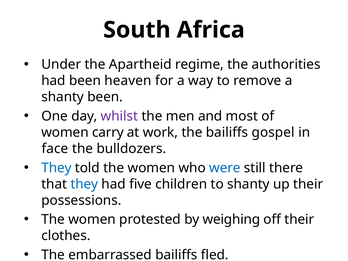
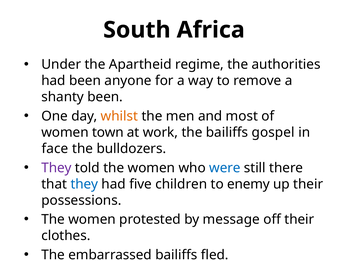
heaven: heaven -> anyone
whilst colour: purple -> orange
carry: carry -> town
They at (56, 168) colour: blue -> purple
to shanty: shanty -> enemy
weighing: weighing -> message
